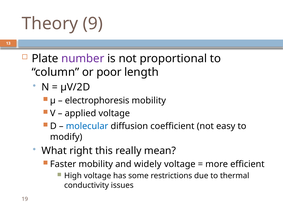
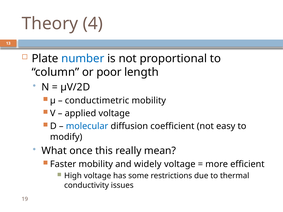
9: 9 -> 4
number colour: purple -> blue
electrophoresis: electrophoresis -> conductimetric
right: right -> once
